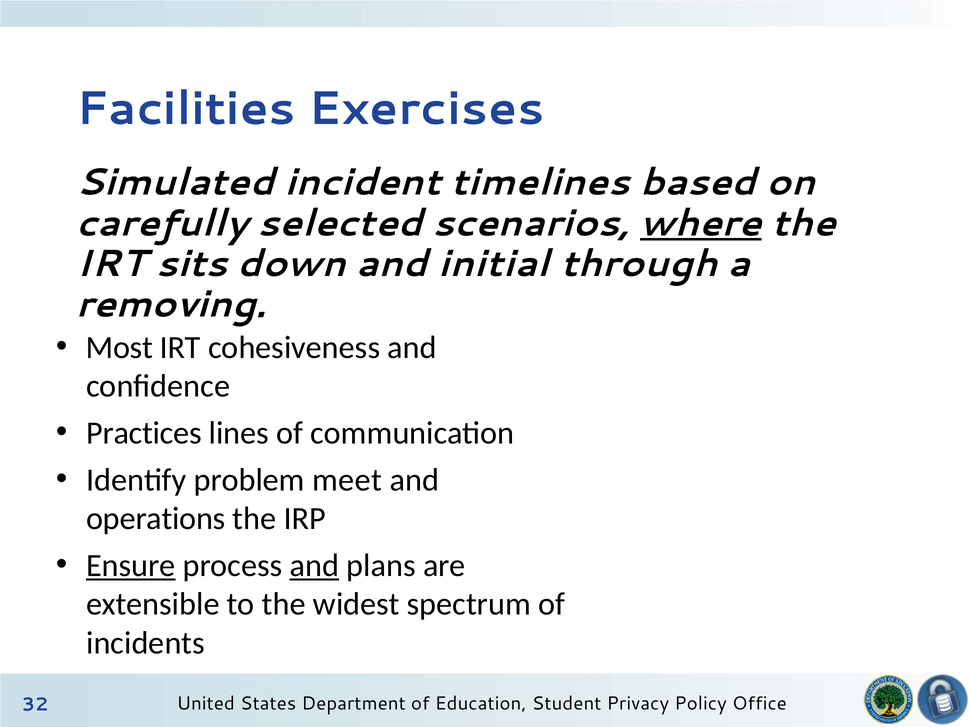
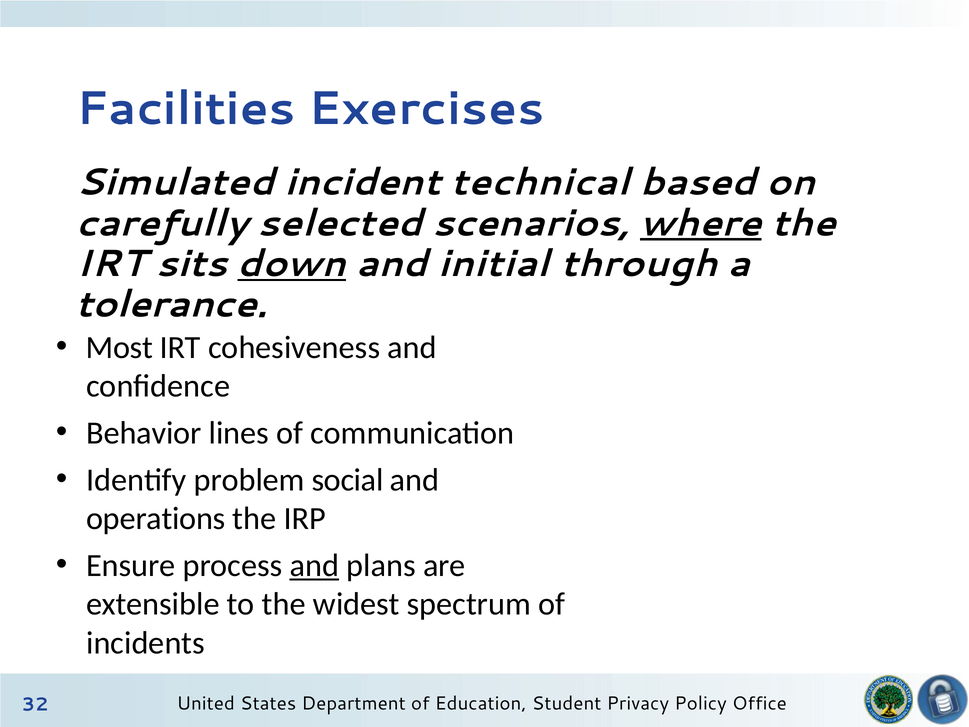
timelines: timelines -> technical
down underline: none -> present
removing: removing -> tolerance
Practices: Practices -> Behavior
meet: meet -> social
Ensure underline: present -> none
